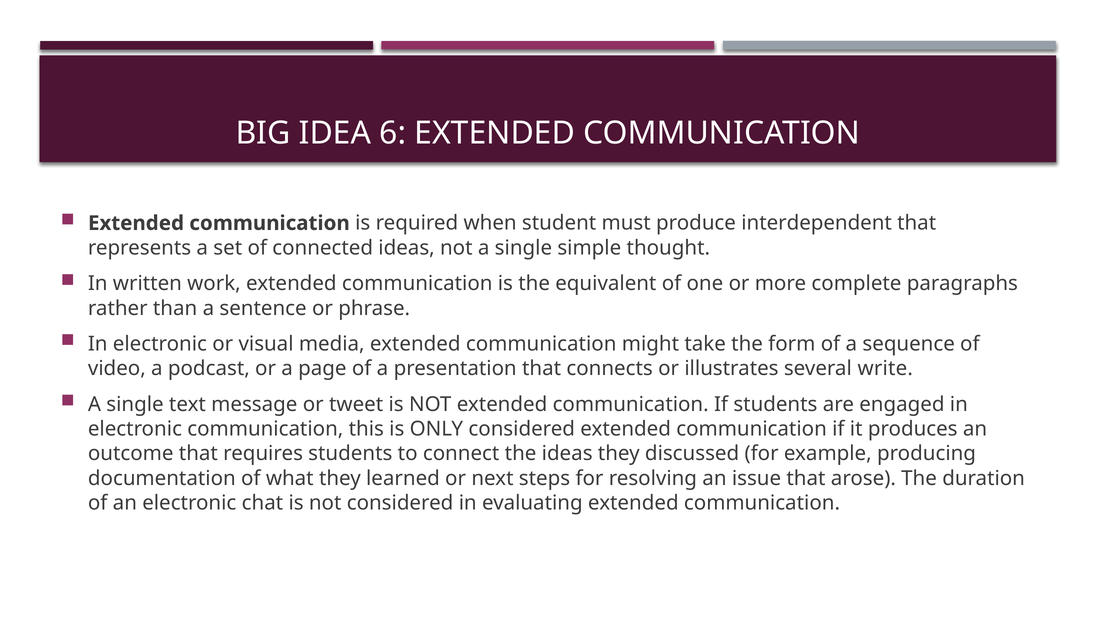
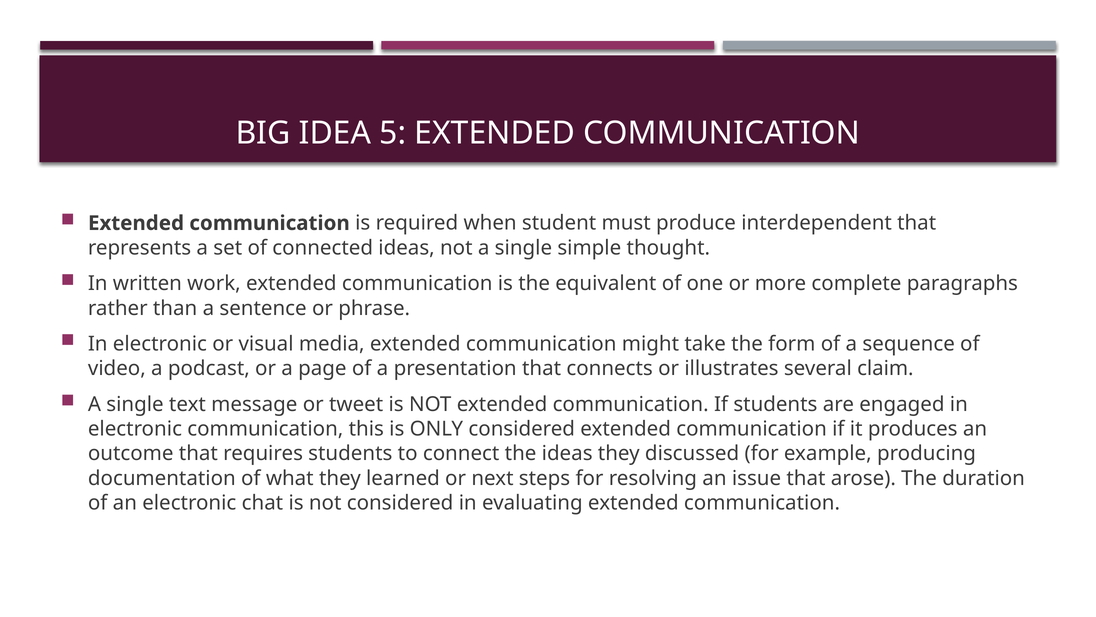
6: 6 -> 5
write: write -> claim
